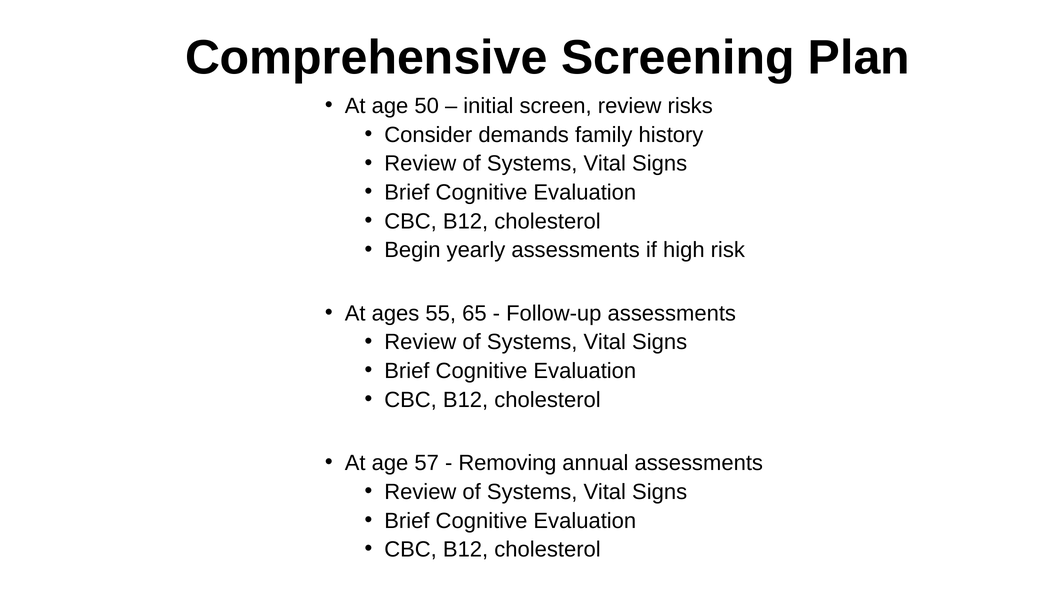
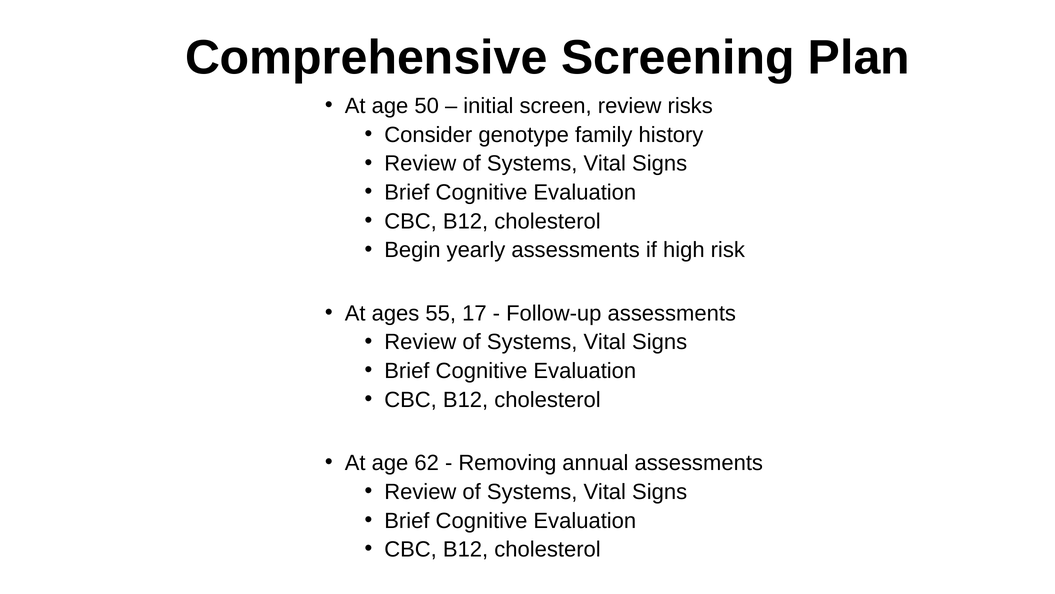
demands: demands -> genotype
65: 65 -> 17
57: 57 -> 62
